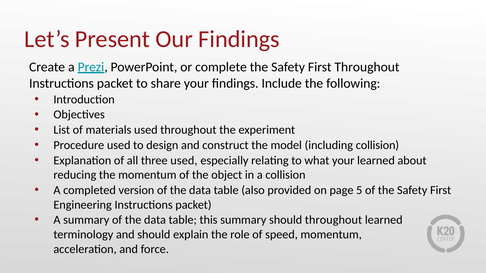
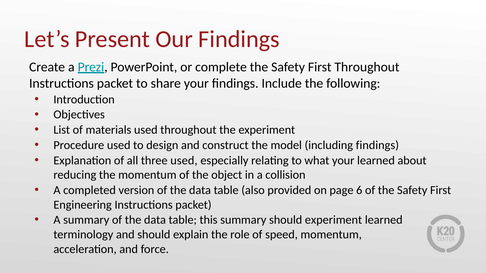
including collision: collision -> findings
5: 5 -> 6
should throughout: throughout -> experiment
